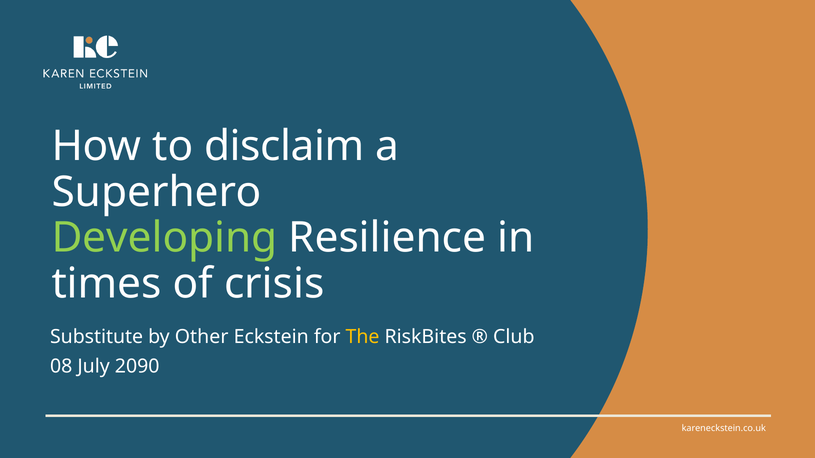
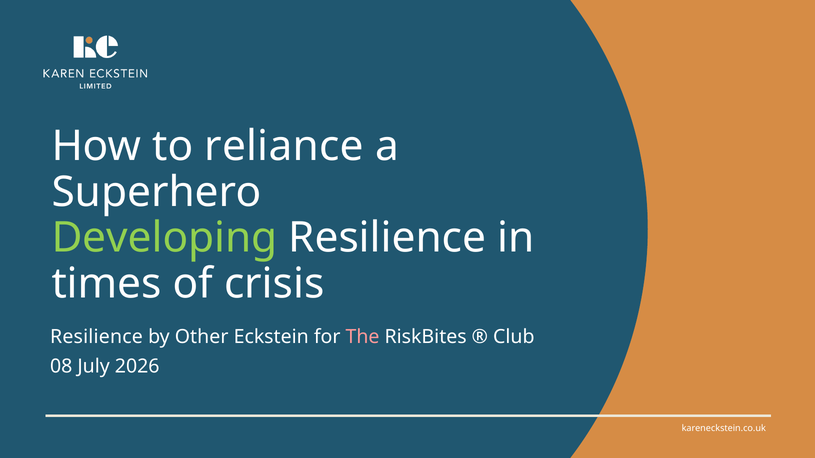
disclaim: disclaim -> reliance
Substitute at (97, 337): Substitute -> Resilience
The colour: yellow -> pink
2090: 2090 -> 2026
